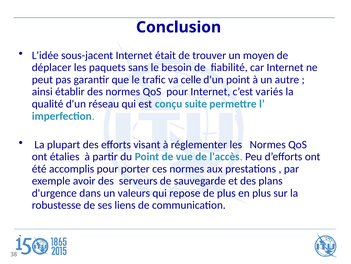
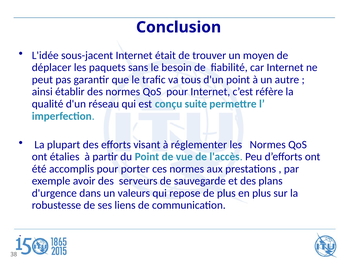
celle: celle -> tous
variés: variés -> réfère
